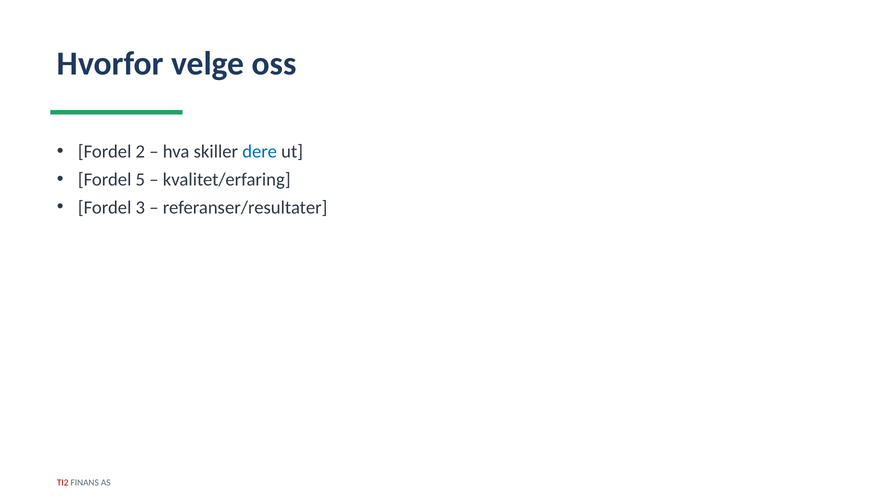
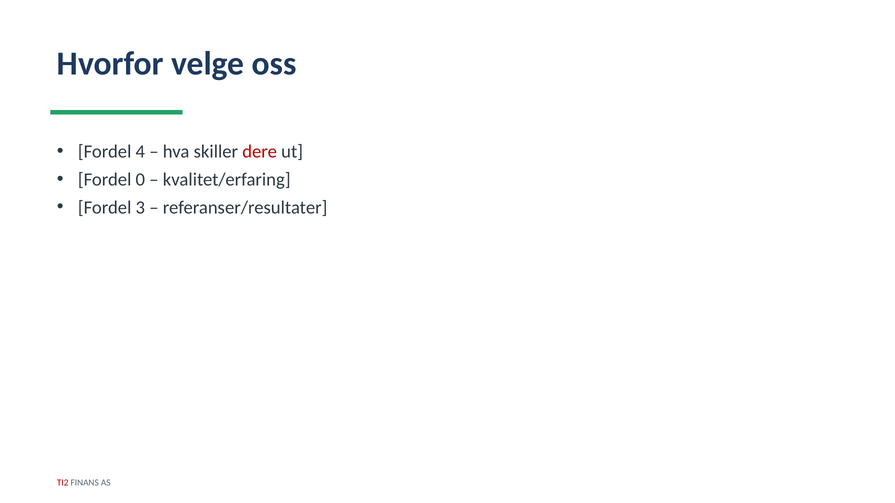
2: 2 -> 4
dere colour: blue -> red
5: 5 -> 0
